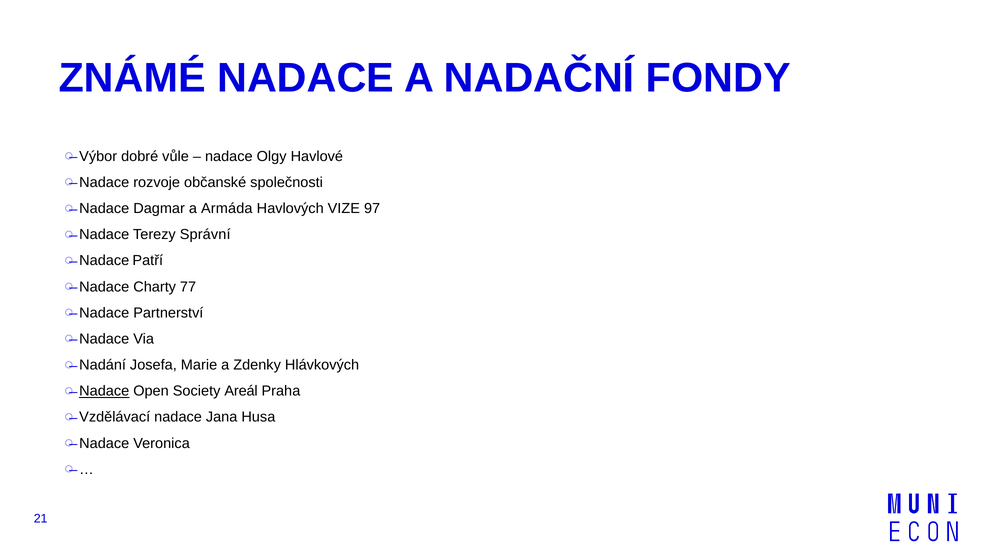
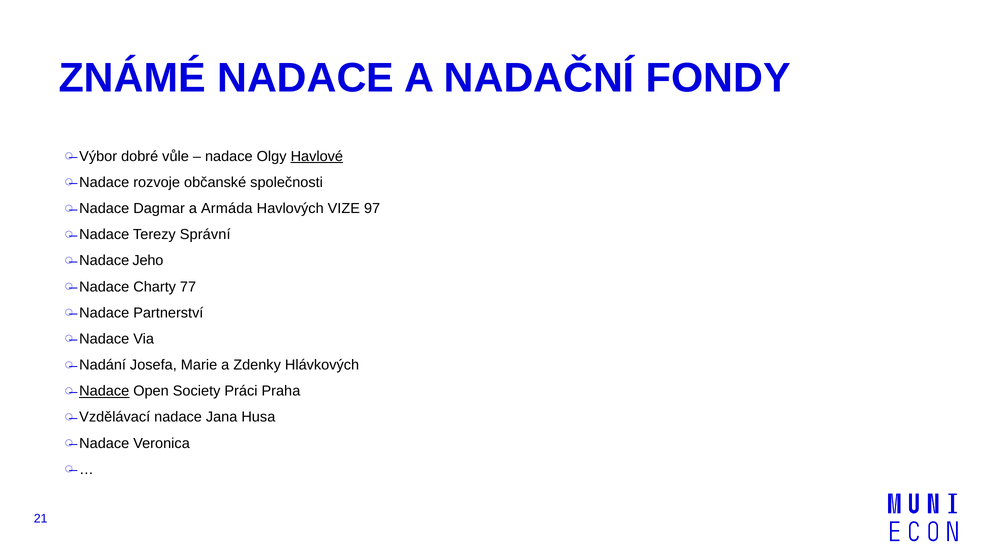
Havlové underline: none -> present
Patří: Patří -> Jeho
Areál: Areál -> Práci
